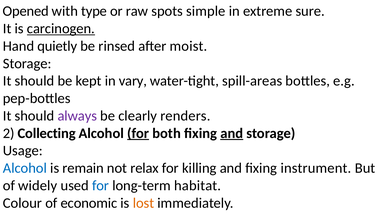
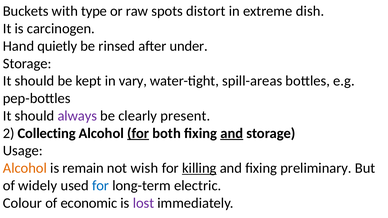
Opened: Opened -> Buckets
simple: simple -> distort
sure: sure -> dish
carcinogen underline: present -> none
moist: moist -> under
renders: renders -> present
Alcohol at (25, 168) colour: blue -> orange
relax: relax -> wish
killing underline: none -> present
instrument: instrument -> preliminary
habitat: habitat -> electric
lost colour: orange -> purple
